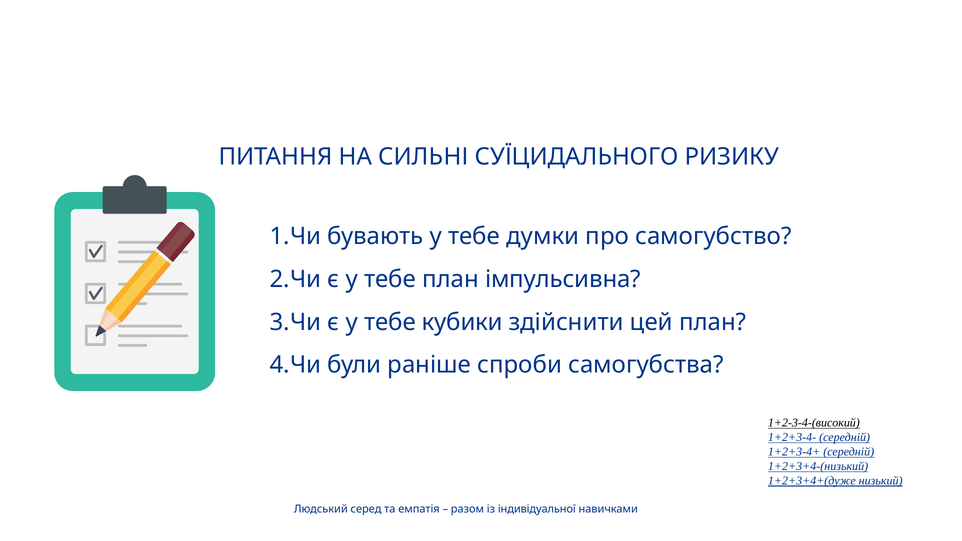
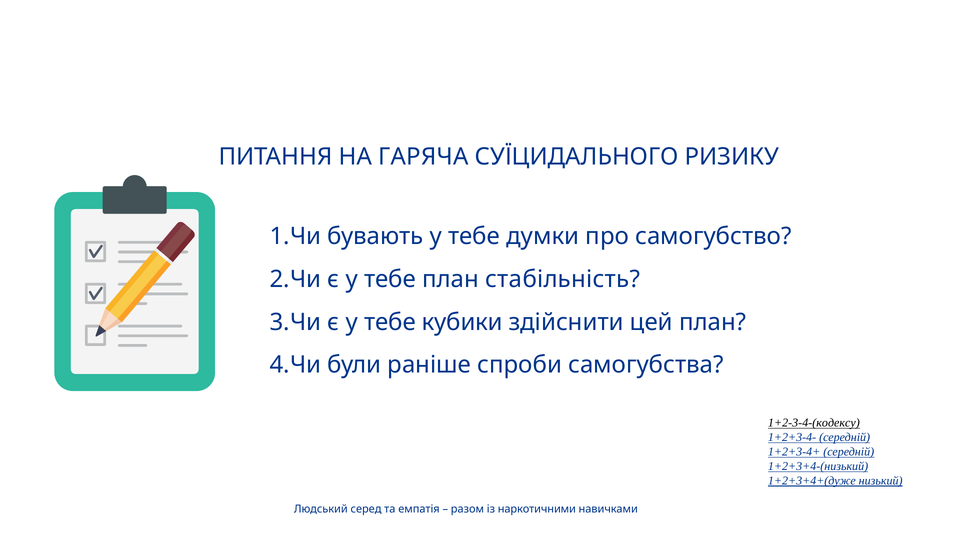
СИЛЬНІ: СИЛЬНІ -> ГАРЯЧА
імпульсивна: імпульсивна -> стабільність
1+2-3-4-(високий: 1+2-3-4-(високий -> 1+2-3-4-(кодексу
індивідуальної: індивідуальної -> наркотичними
